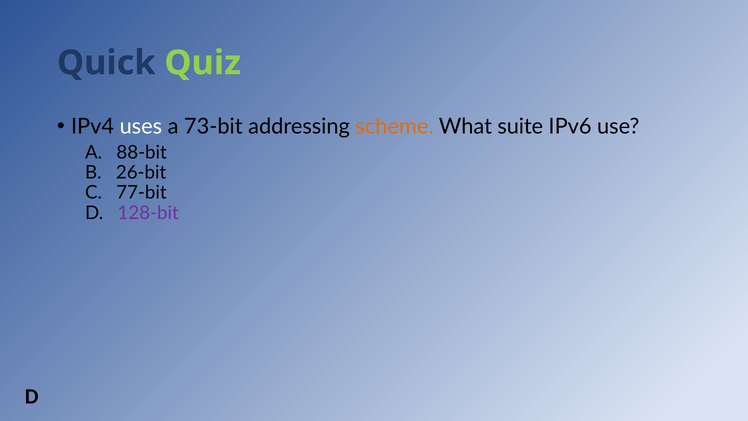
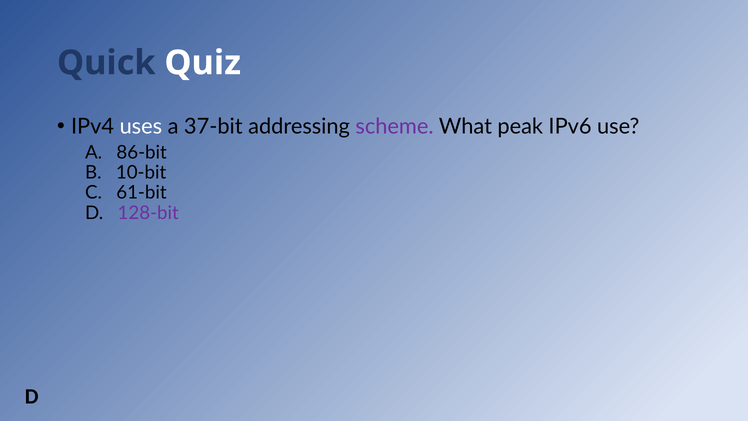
Quiz colour: light green -> white
73-bit: 73-bit -> 37-bit
scheme colour: orange -> purple
suite: suite -> peak
88-bit: 88-bit -> 86-bit
26-bit: 26-bit -> 10-bit
77-bit: 77-bit -> 61-bit
